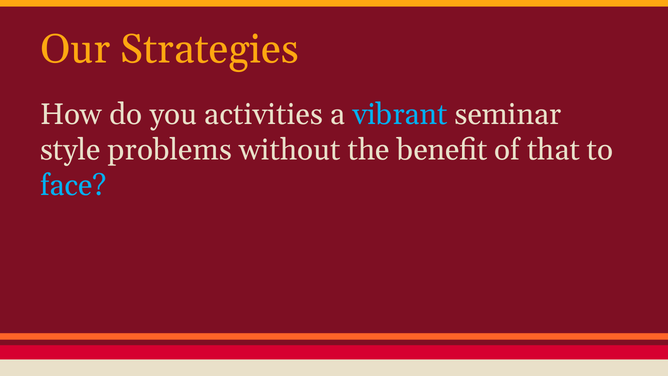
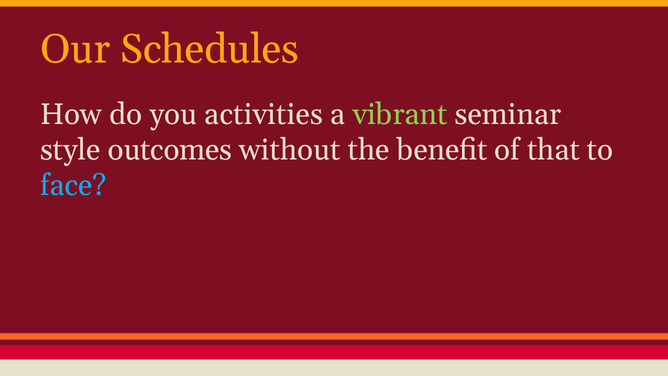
Strategies: Strategies -> Schedules
vibrant colour: light blue -> light green
problems: problems -> outcomes
